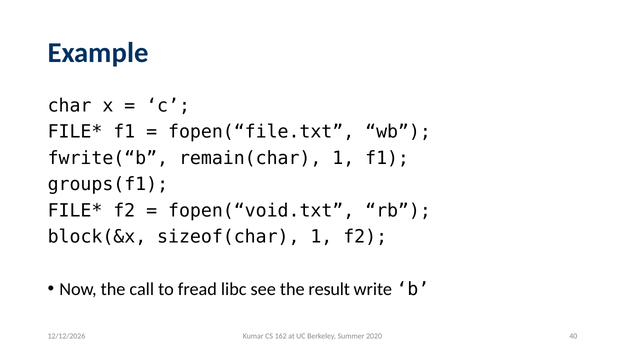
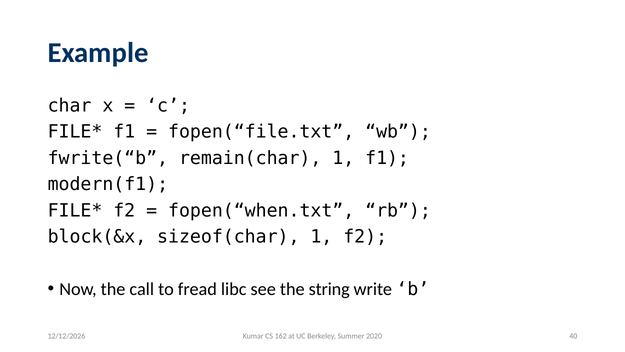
groups(f1: groups(f1 -> modern(f1
fopen(“void.txt: fopen(“void.txt -> fopen(“when.txt
result: result -> string
